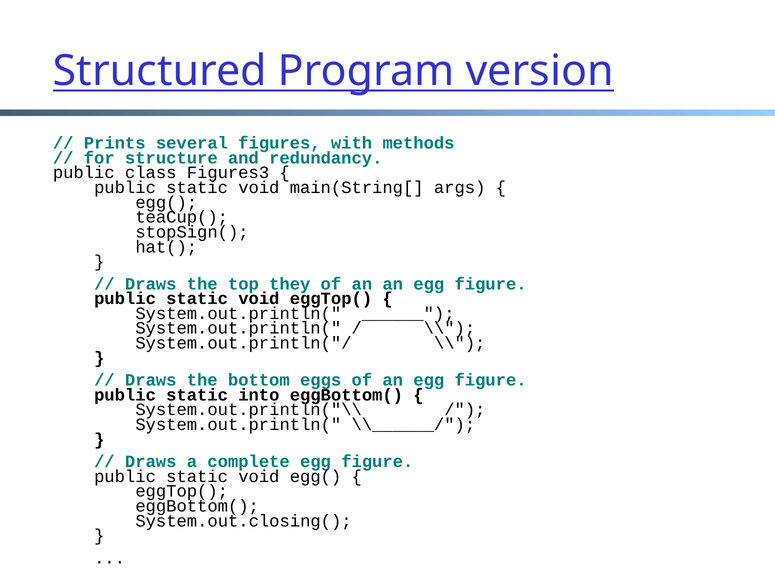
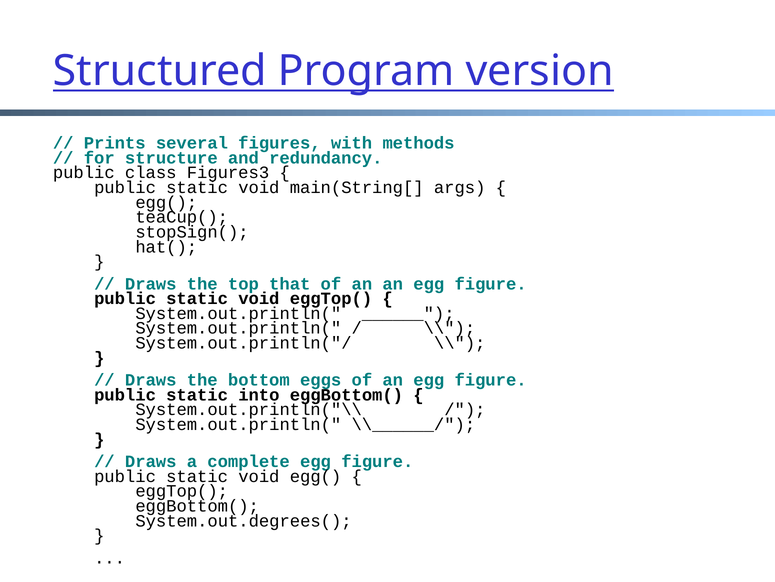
they: they -> that
System.out.closing(: System.out.closing( -> System.out.degrees(
